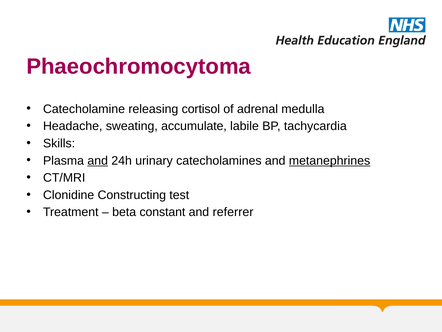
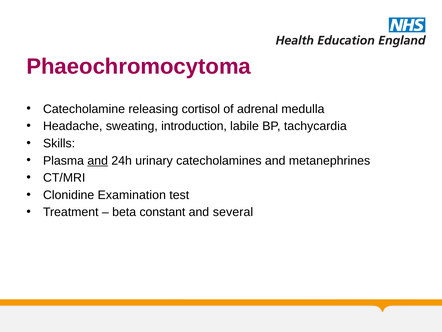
accumulate: accumulate -> introduction
metanephrines underline: present -> none
Constructing: Constructing -> Examination
referrer: referrer -> several
